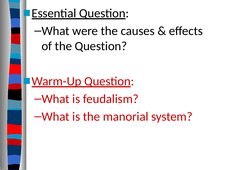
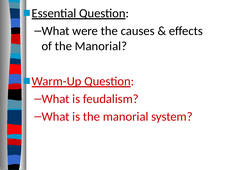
of the Question: Question -> Manorial
